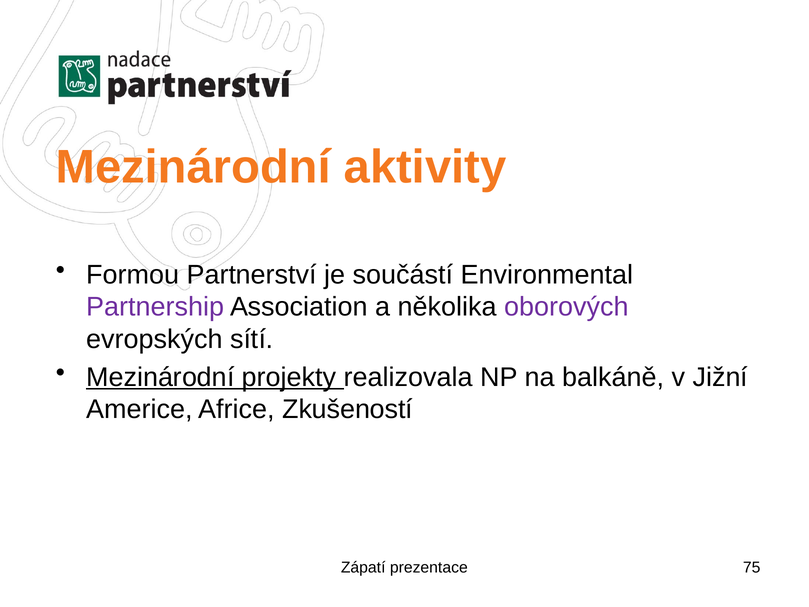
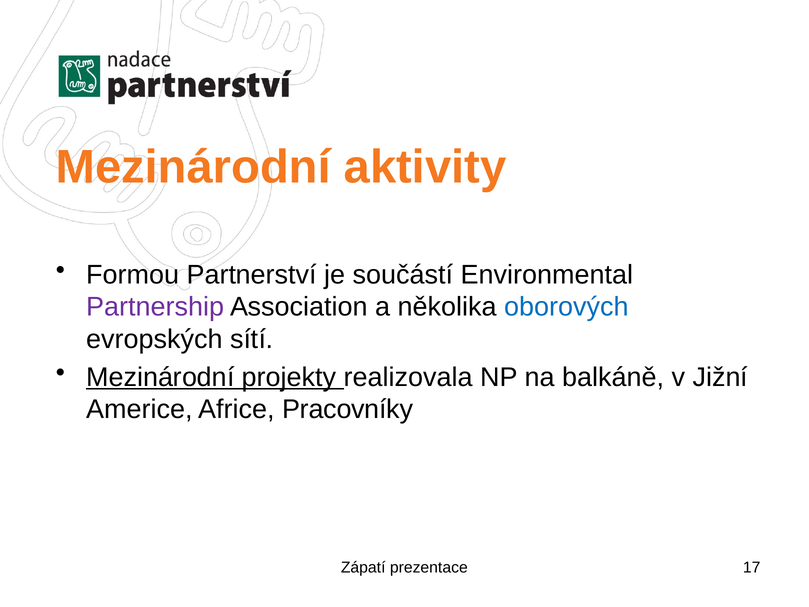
oborových colour: purple -> blue
Zkušeností: Zkušeností -> Pracovníky
75: 75 -> 17
